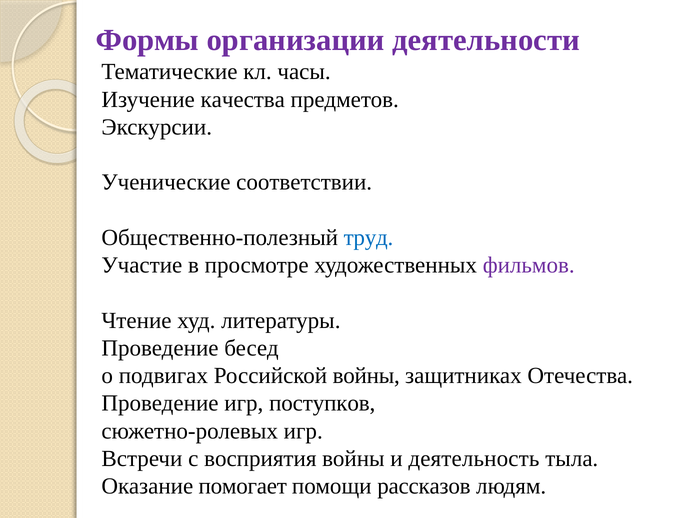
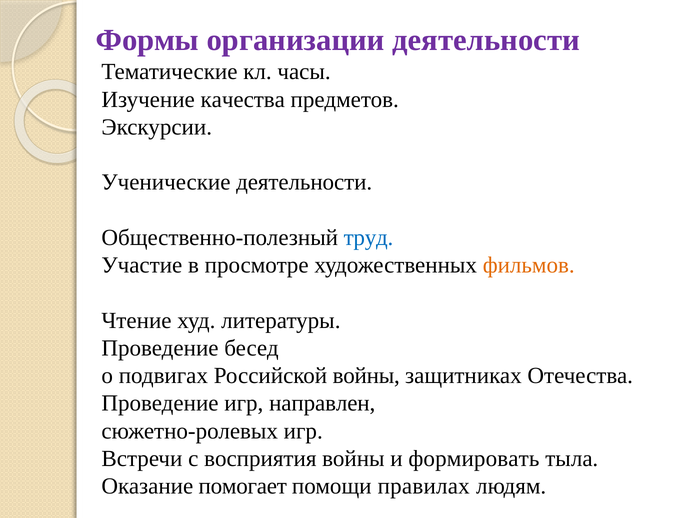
Ученические соответствии: соответствии -> деятельности
фильмов colour: purple -> orange
поступков: поступков -> направлен
деятельность: деятельность -> формировать
рассказов: рассказов -> правилах
